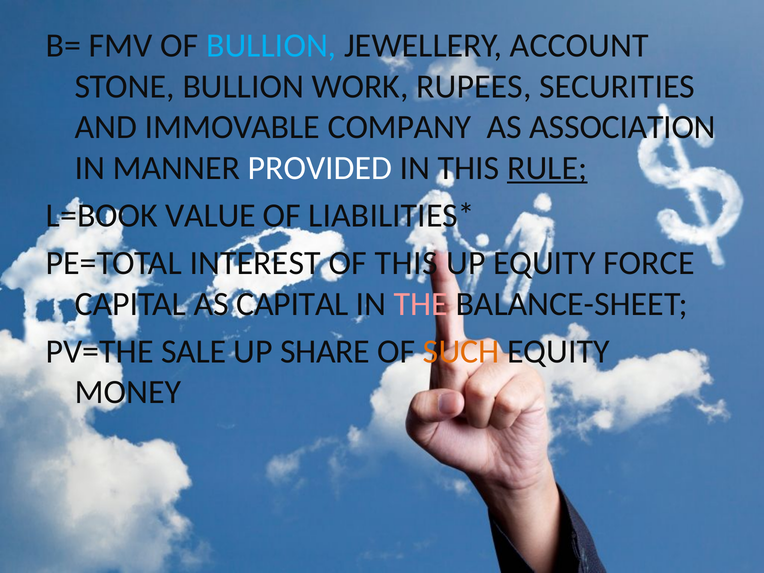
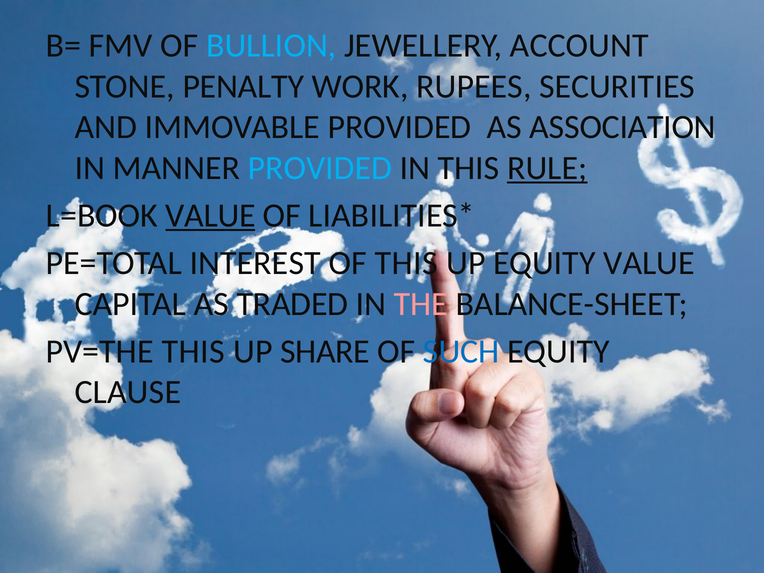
STONE BULLION: BULLION -> PENALTY
IMMOVABLE COMPANY: COMPANY -> PROVIDED
PROVIDED at (320, 168) colour: white -> light blue
VALUE at (211, 215) underline: none -> present
EQUITY FORCE: FORCE -> VALUE
AS CAPITAL: CAPITAL -> TRADED
PV=THE SALE: SALE -> THIS
SUCH colour: orange -> blue
MONEY: MONEY -> CLAUSE
